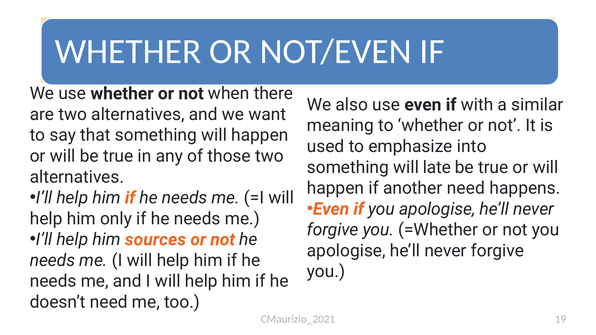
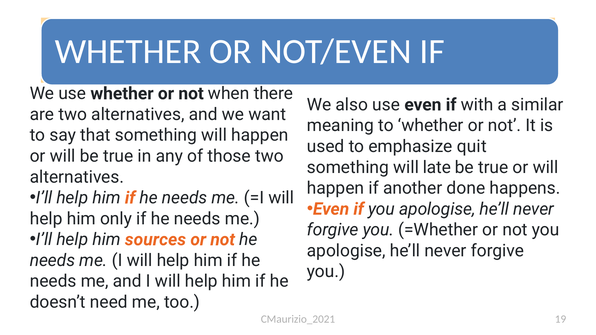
into: into -> quit
another need: need -> done
